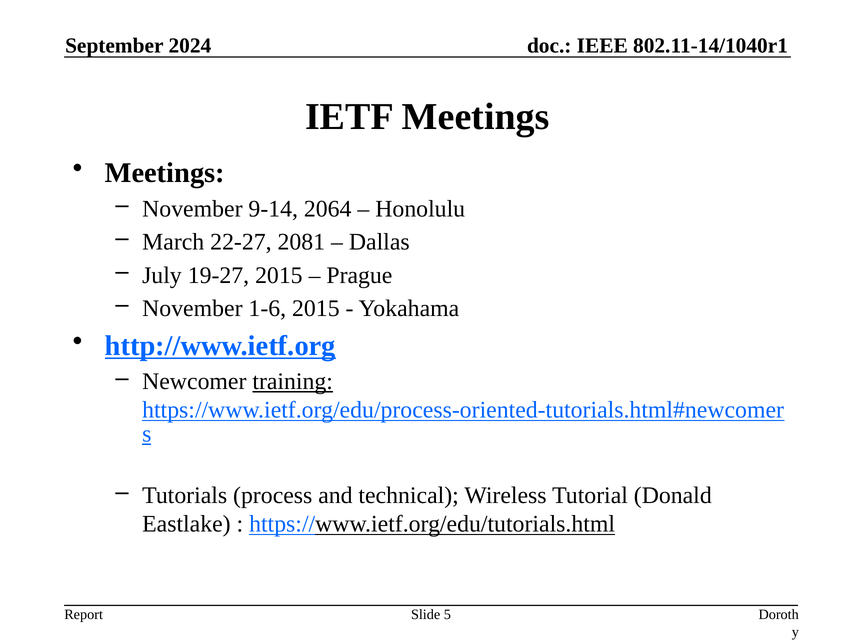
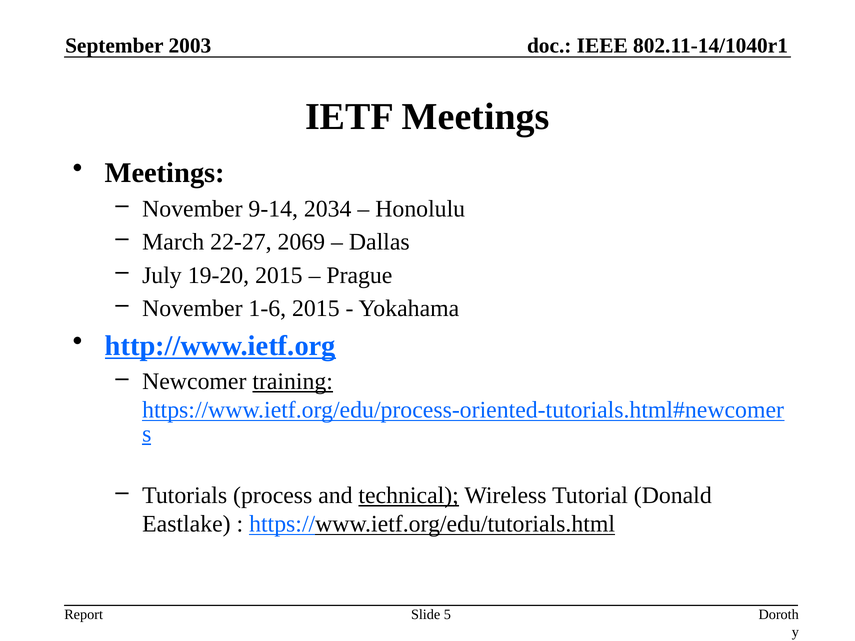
2024: 2024 -> 2003
2064: 2064 -> 2034
2081: 2081 -> 2069
19-27: 19-27 -> 19-20
technical underline: none -> present
